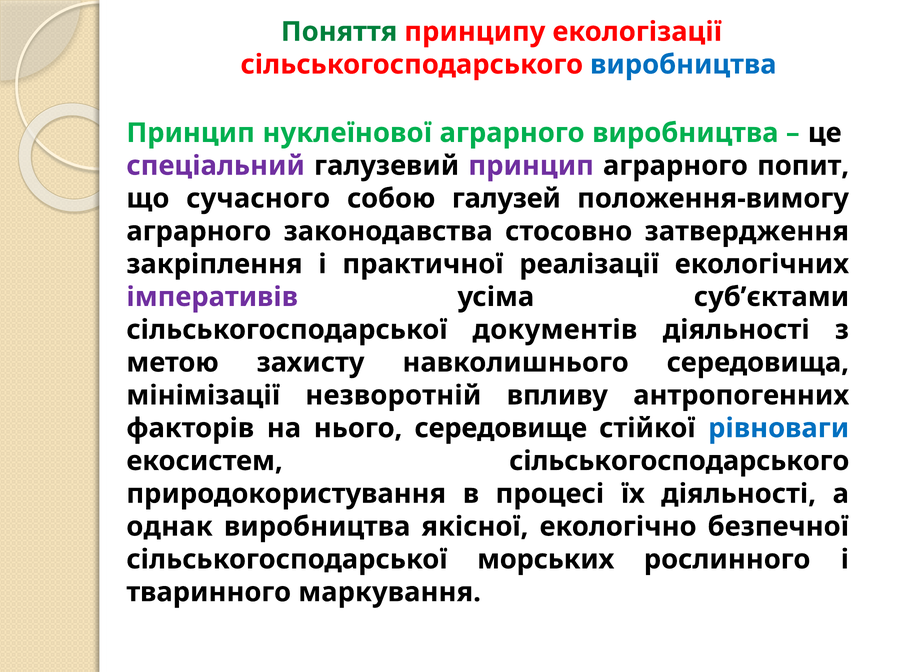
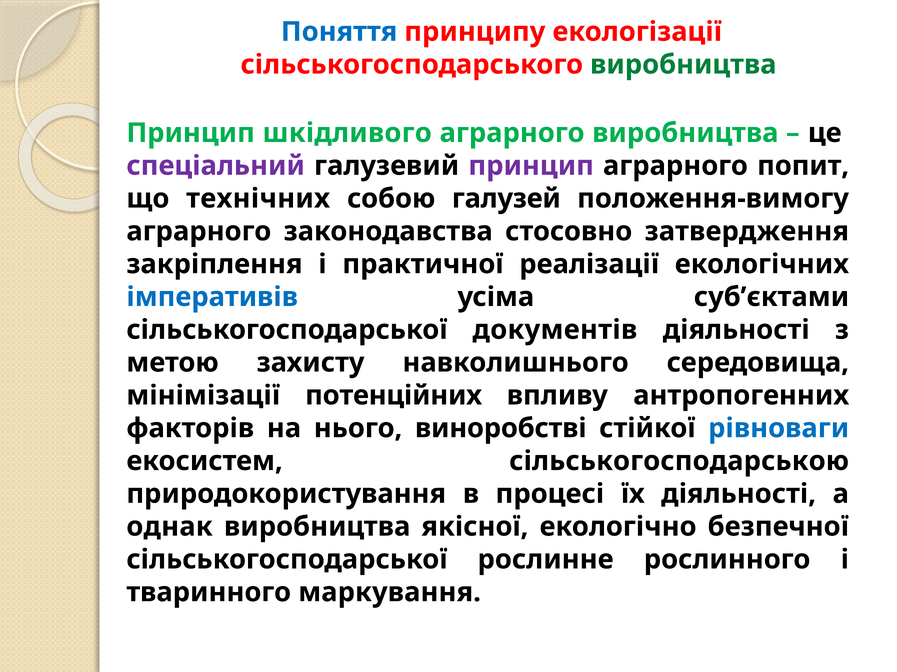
Поняття colour: green -> blue
виробництва at (683, 65) colour: blue -> green
нуклеїнової: нуклеїнової -> шкідливого
сучасного: сучасного -> технічних
імперативів colour: purple -> blue
незворотній: незворотній -> потенційних
середовище: середовище -> виноробстві
екосистем сільськогосподарського: сільськогосподарського -> сільськогосподарською
морських: морських -> рослинне
